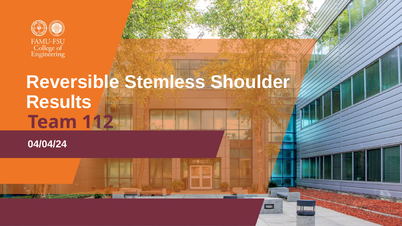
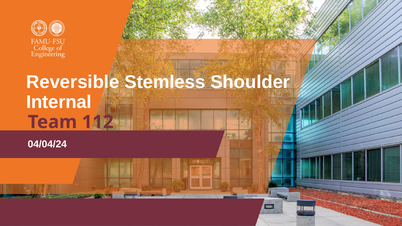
Results: Results -> Internal
